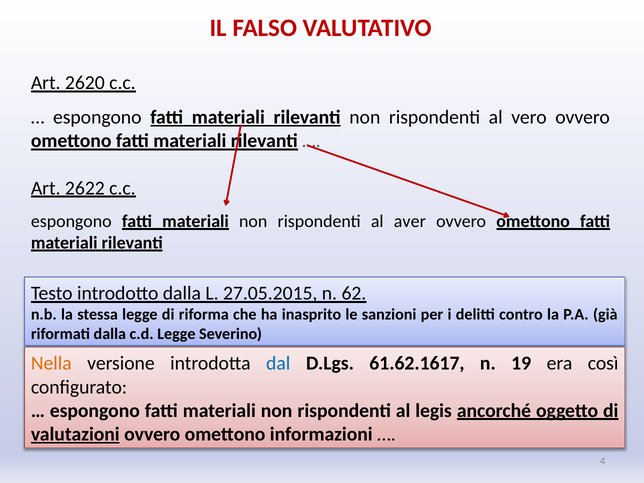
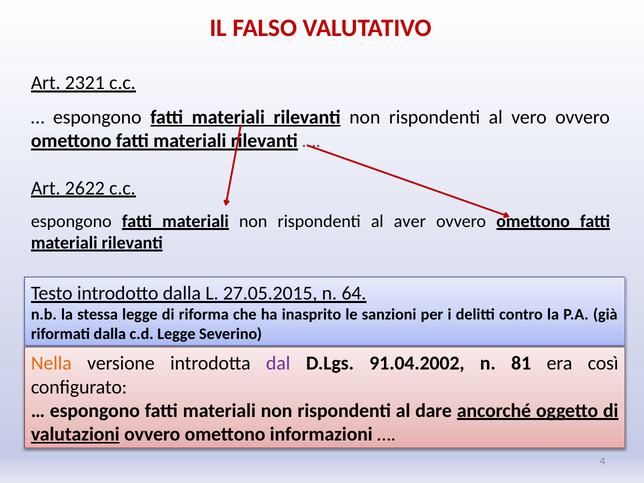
2620: 2620 -> 2321
62: 62 -> 64
dal colour: blue -> purple
61.62.1617: 61.62.1617 -> 91.04.2002
19: 19 -> 81
legis: legis -> dare
